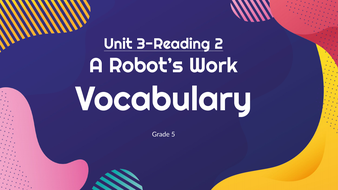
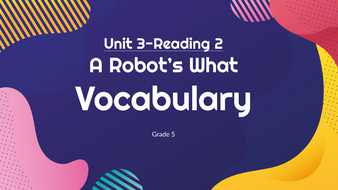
Work: Work -> What
